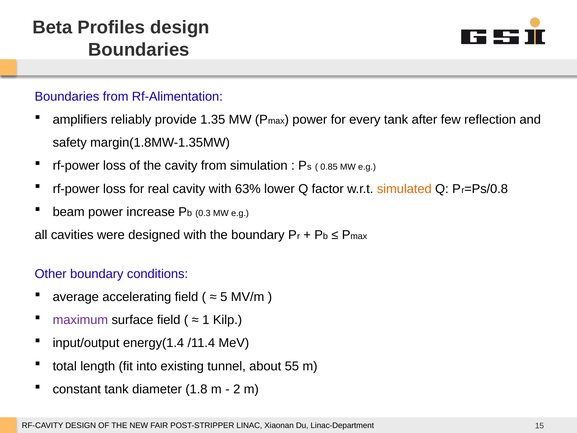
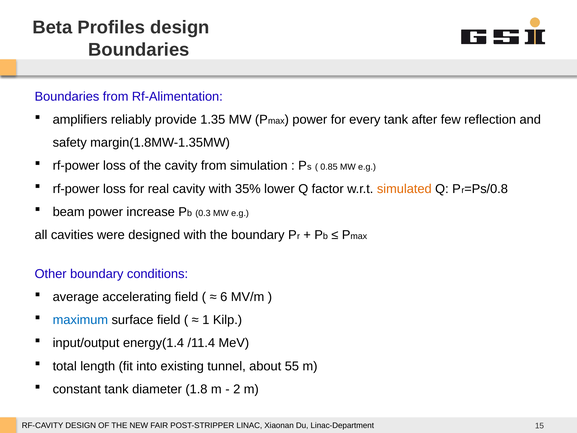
63%: 63% -> 35%
5: 5 -> 6
maximum colour: purple -> blue
